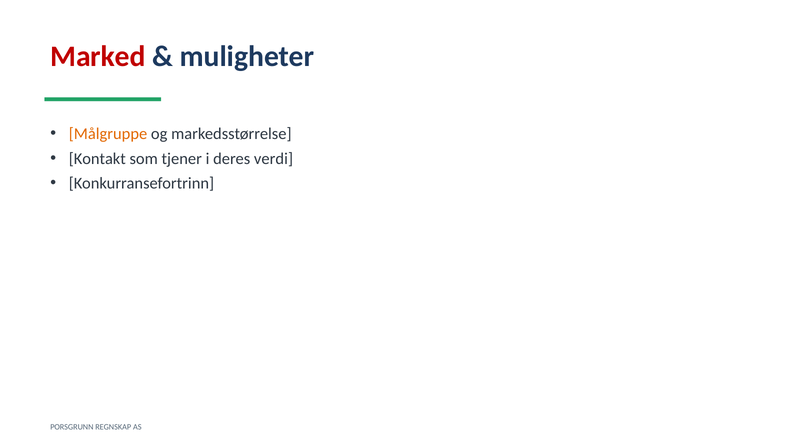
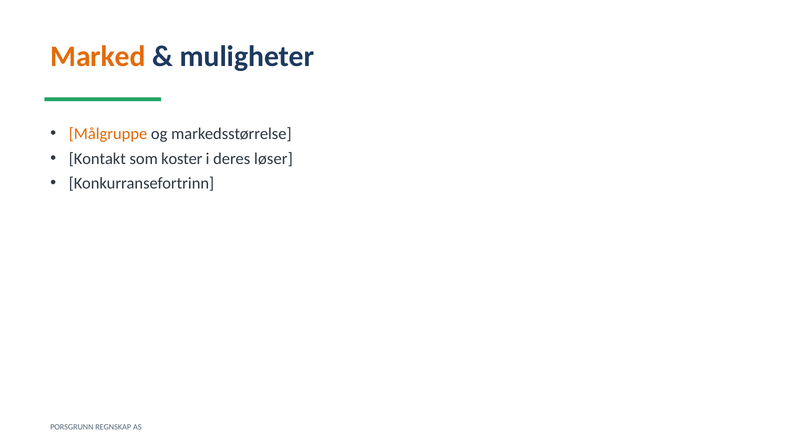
Marked colour: red -> orange
tjener: tjener -> koster
verdi: verdi -> løser
